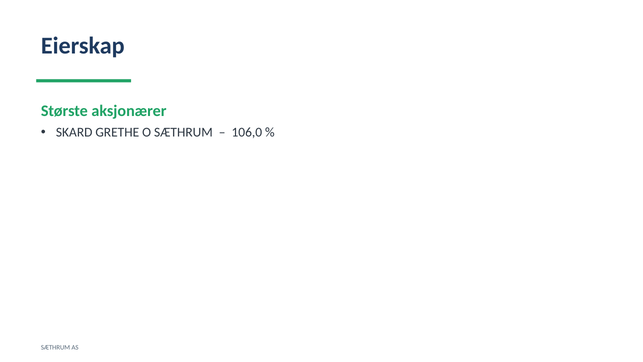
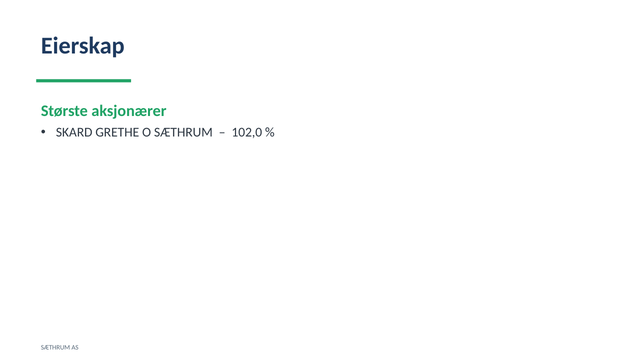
106,0: 106,0 -> 102,0
